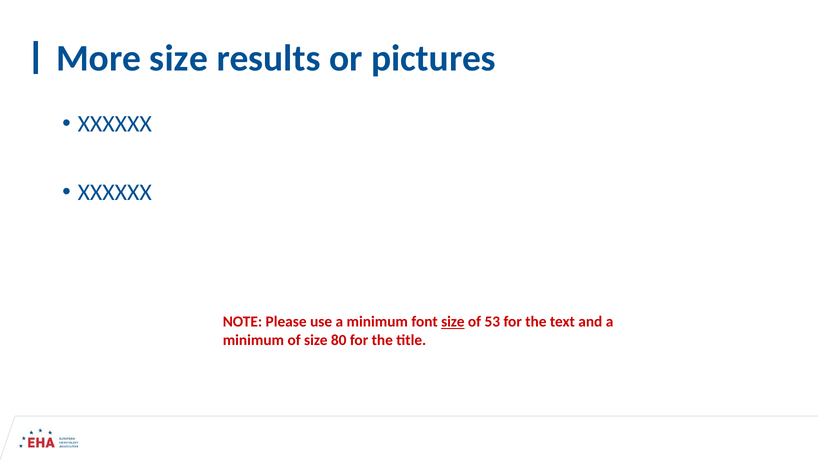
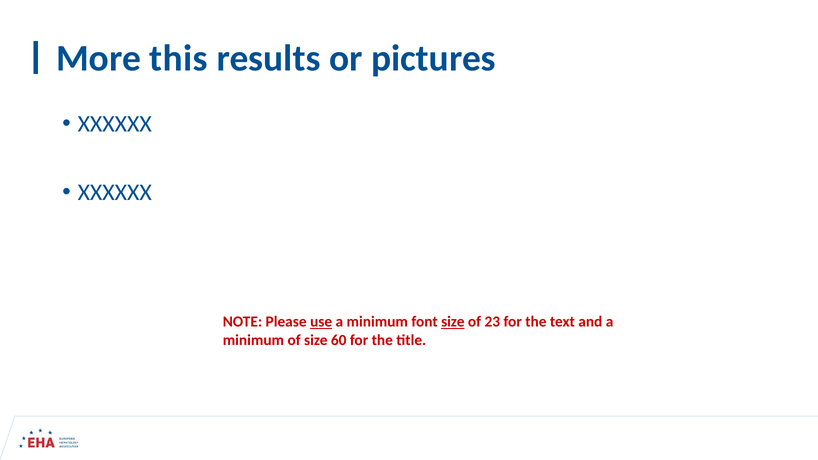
More size: size -> this
use underline: none -> present
53: 53 -> 23
80: 80 -> 60
